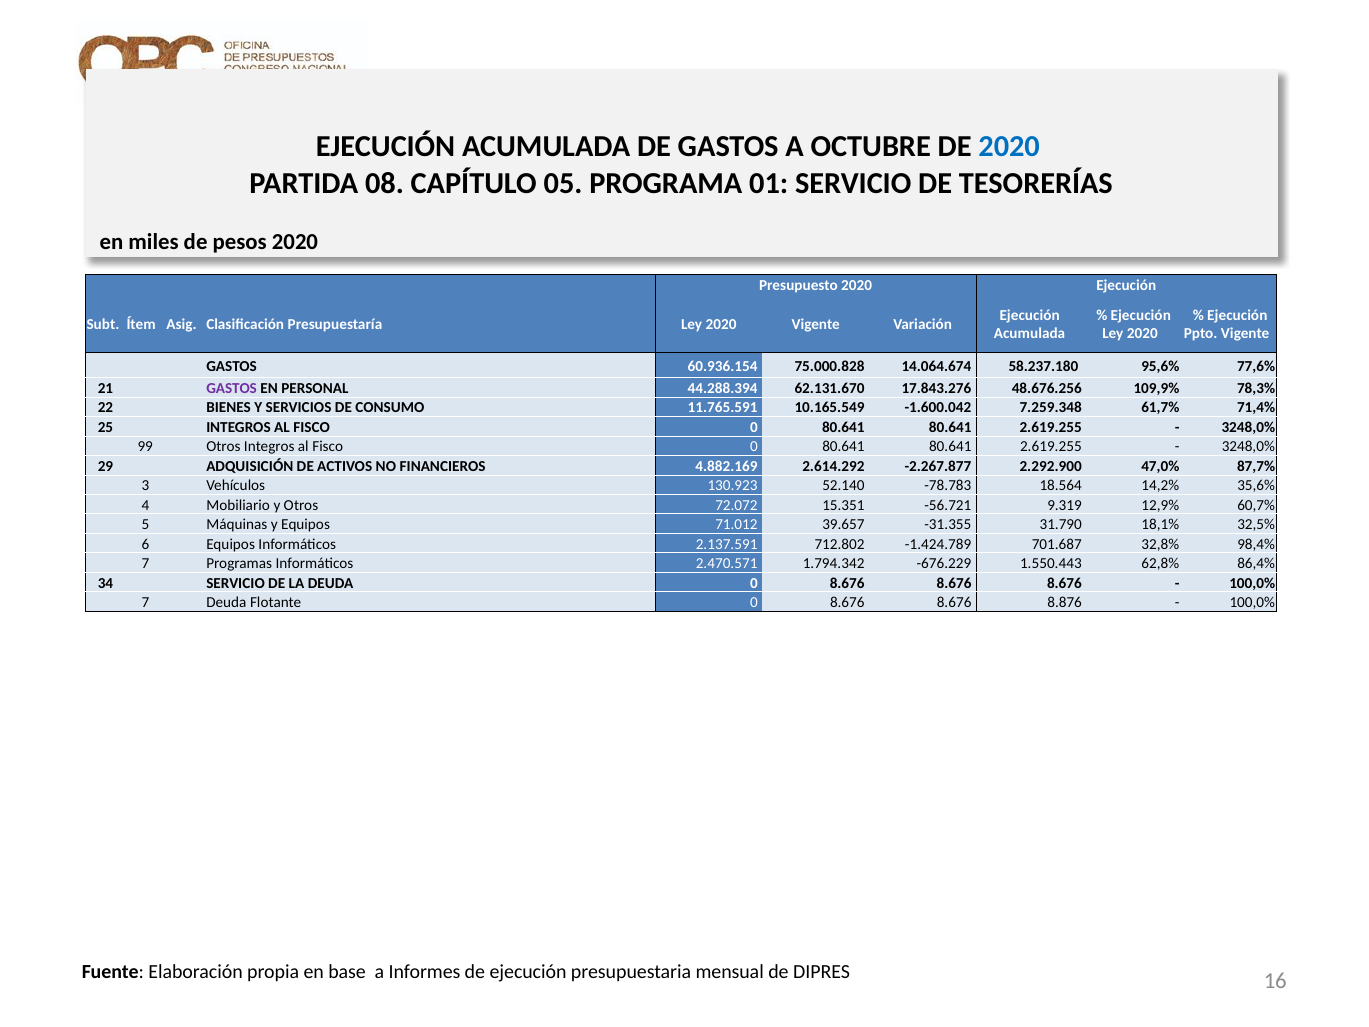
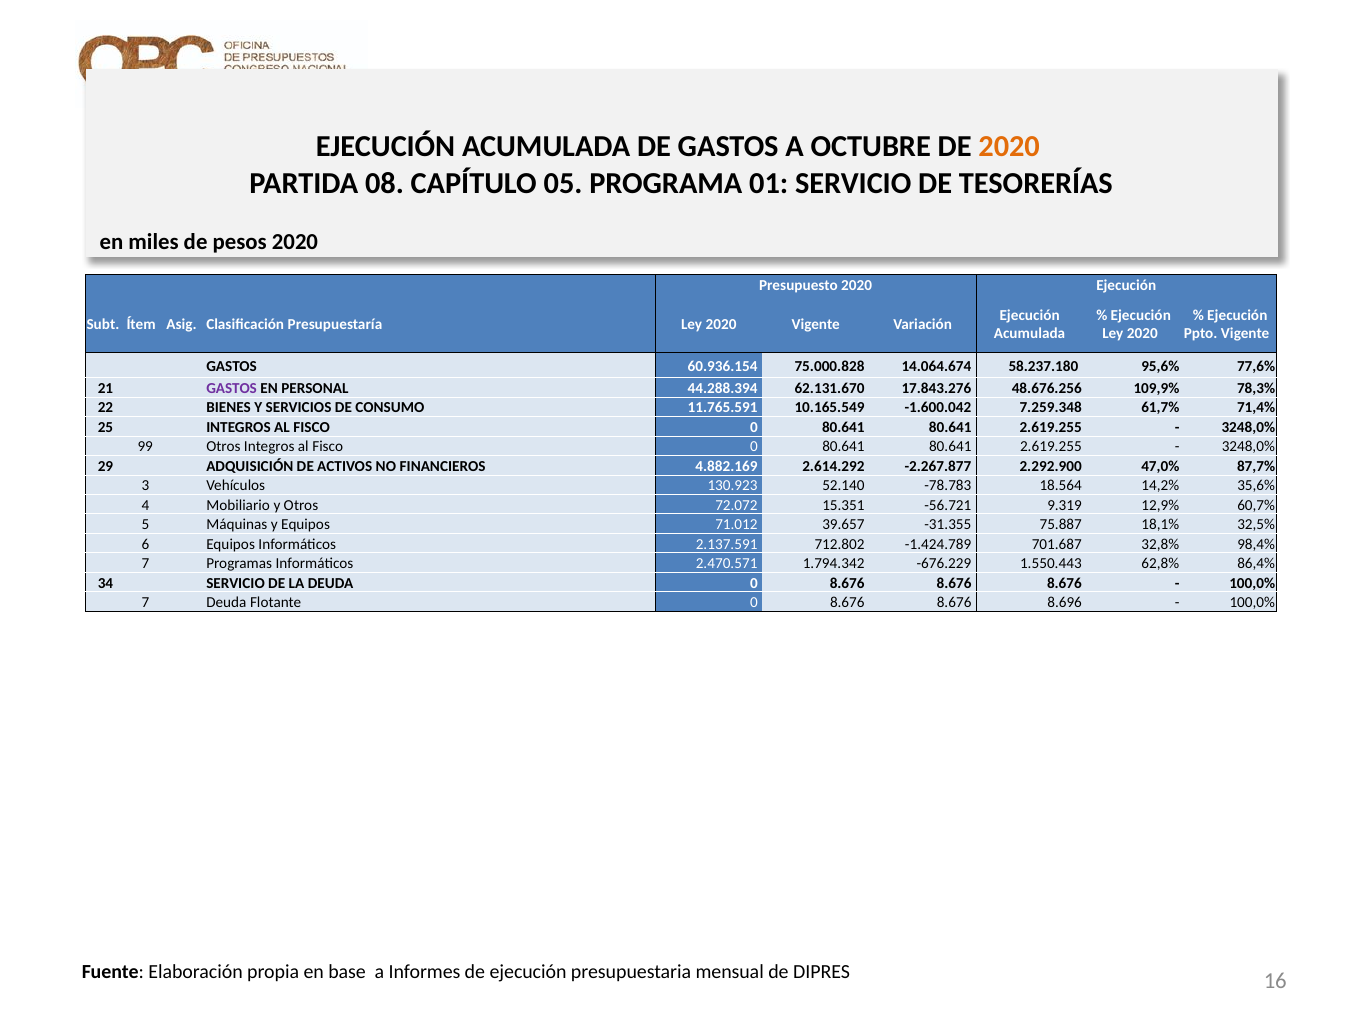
2020 at (1009, 147) colour: blue -> orange
31.790: 31.790 -> 75.887
8.876: 8.876 -> 8.696
